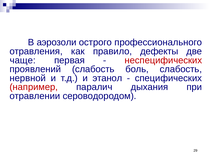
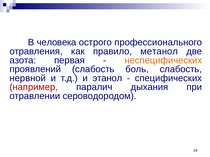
аэрозоли: аэрозоли -> человека
дефекты: дефекты -> метанол
чаще: чаще -> азота
неспецифических colour: red -> orange
